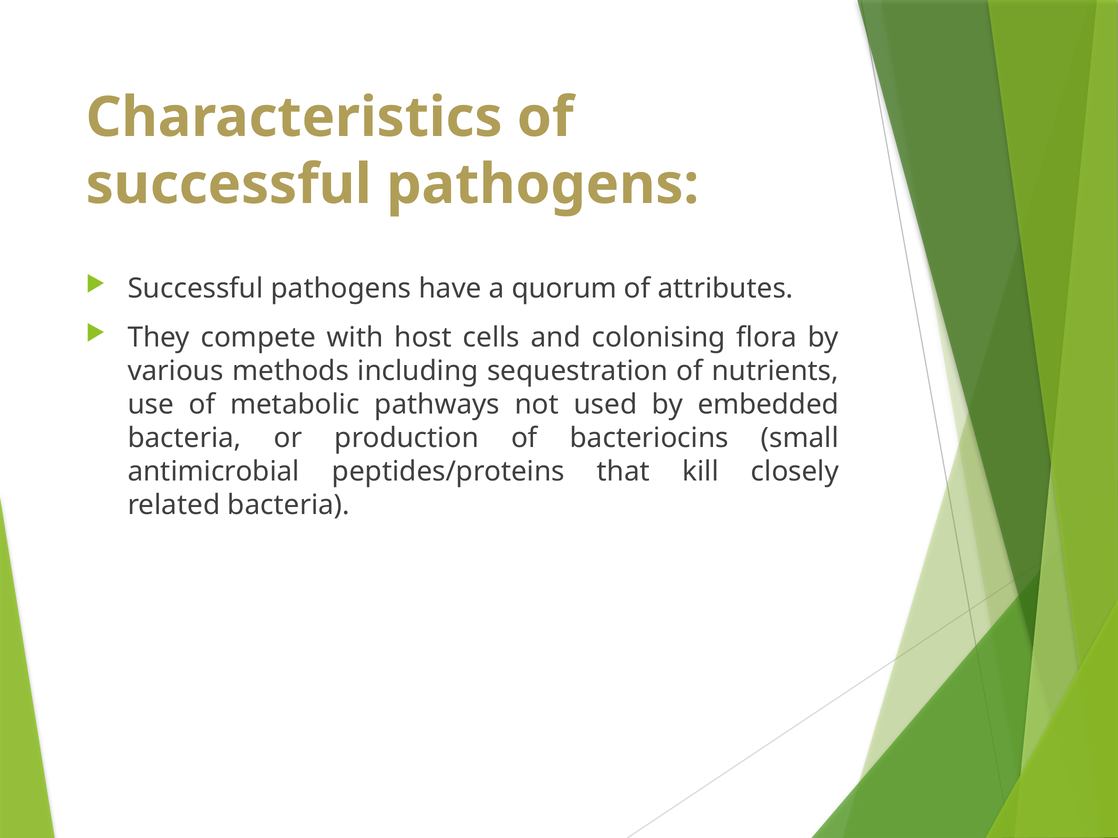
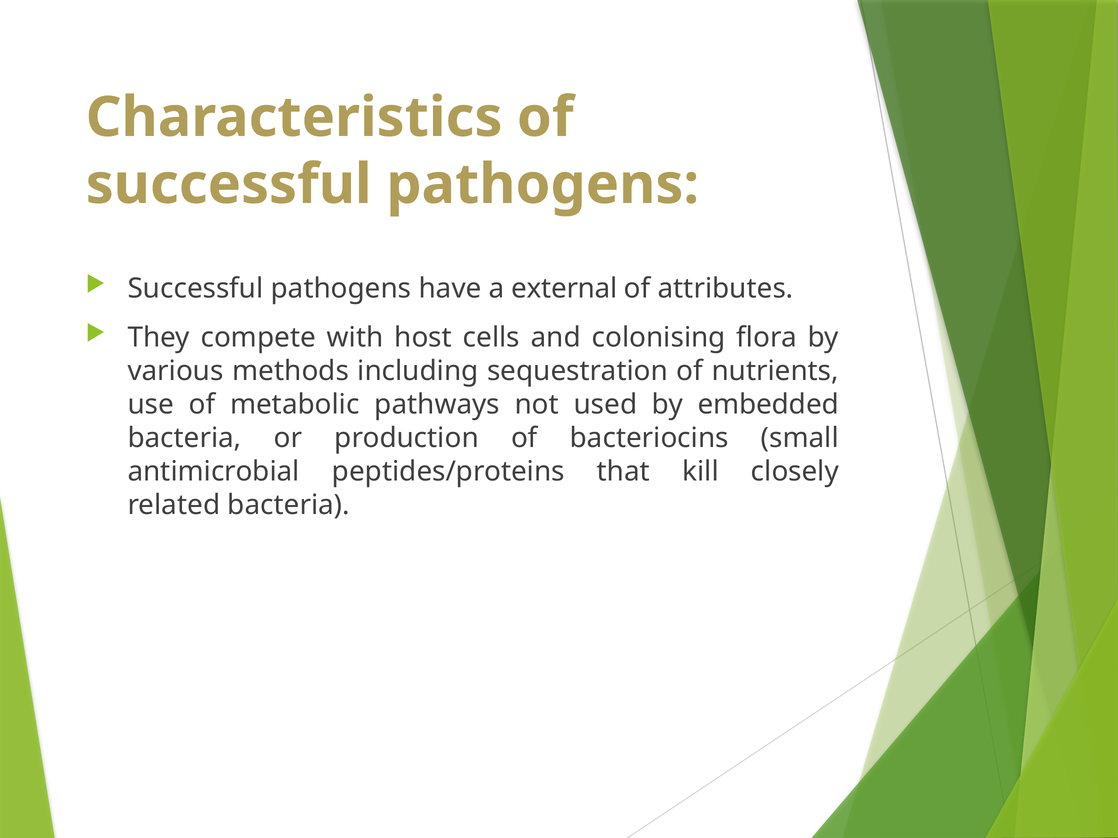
quorum: quorum -> external
